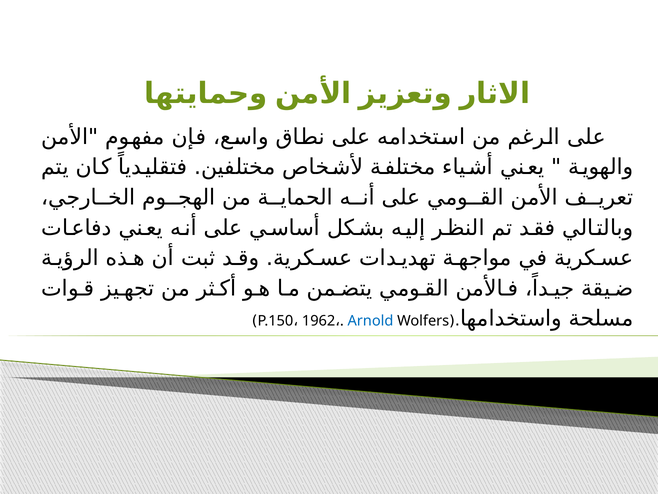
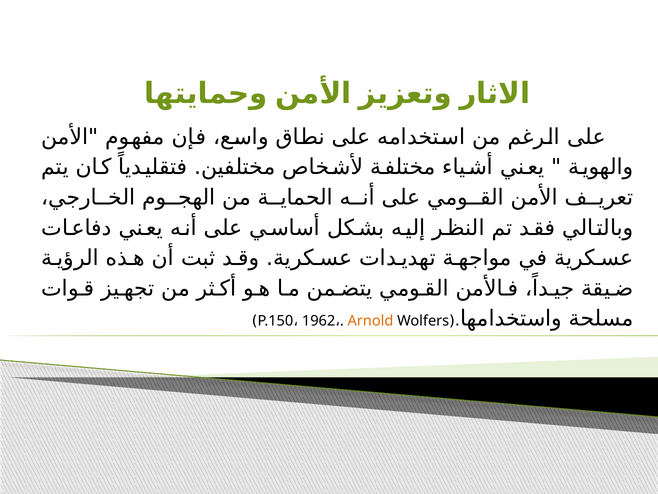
Arnold colour: blue -> orange
